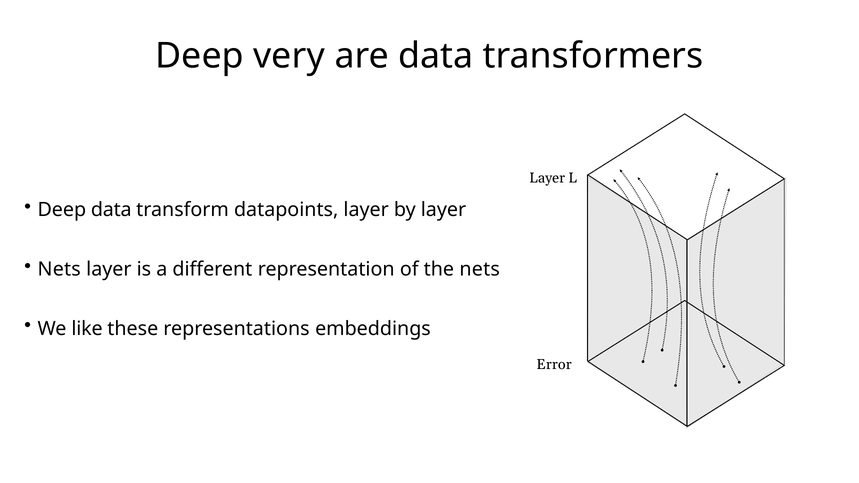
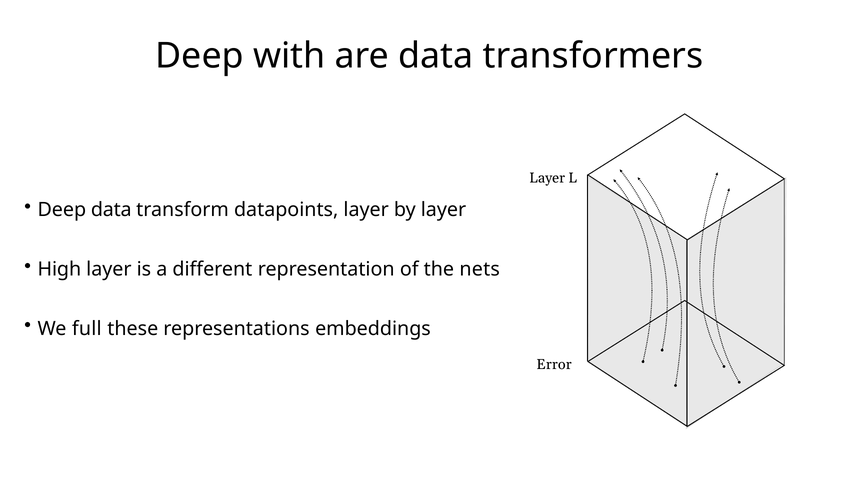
very: very -> with
Nets at (59, 269): Nets -> High
like: like -> full
